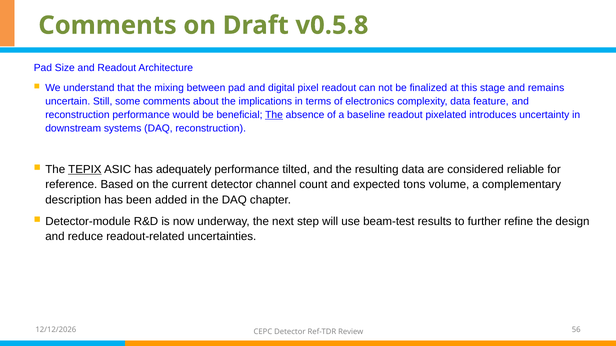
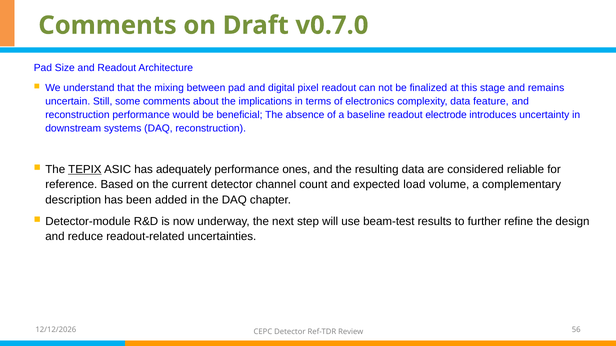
v0.5.8: v0.5.8 -> v0.7.0
The at (274, 115) underline: present -> none
pixelated: pixelated -> electrode
tilted: tilted -> ones
tons: tons -> load
